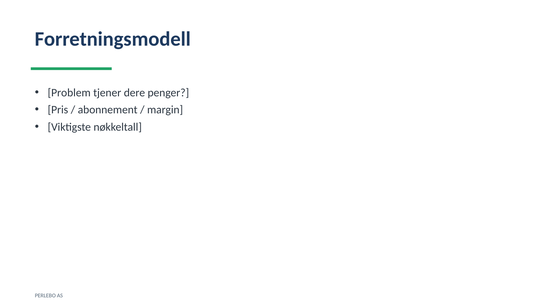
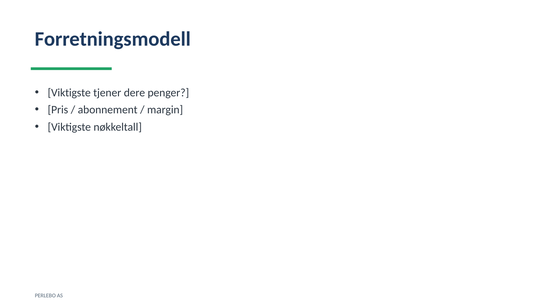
Problem at (69, 93): Problem -> Viktigste
